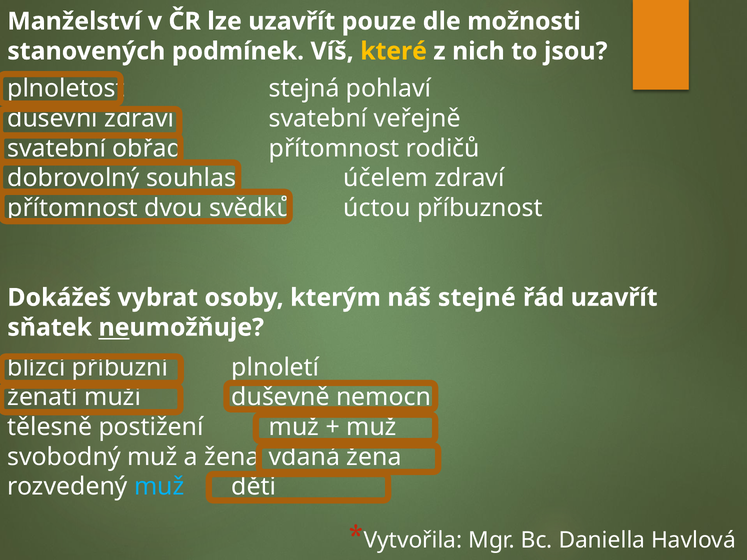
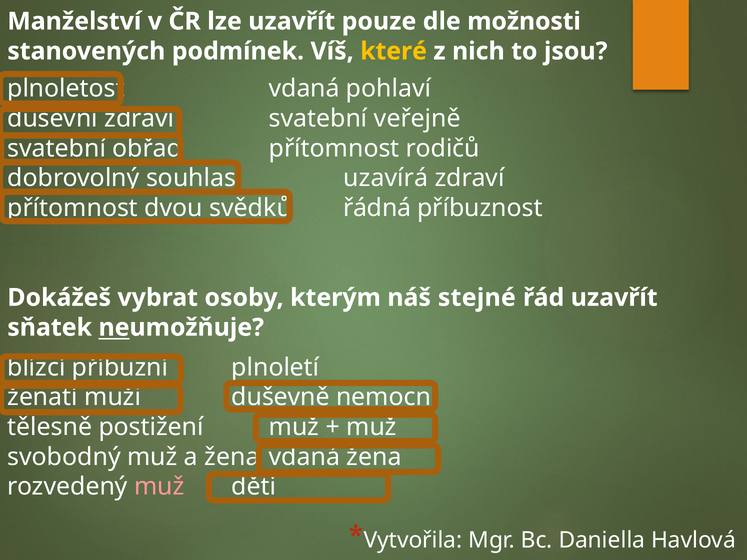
stejná at (304, 89): stejná -> vdaná
účelem: účelem -> uzavírá
úctou: úctou -> řádná
muž at (159, 487) colour: light blue -> pink
